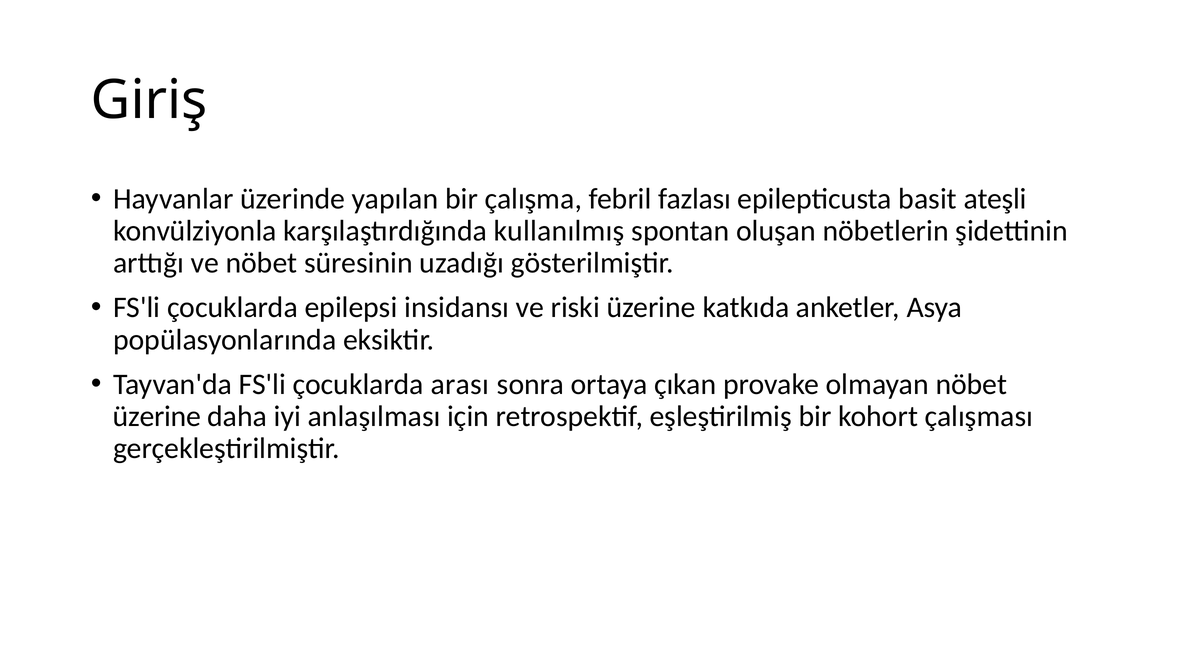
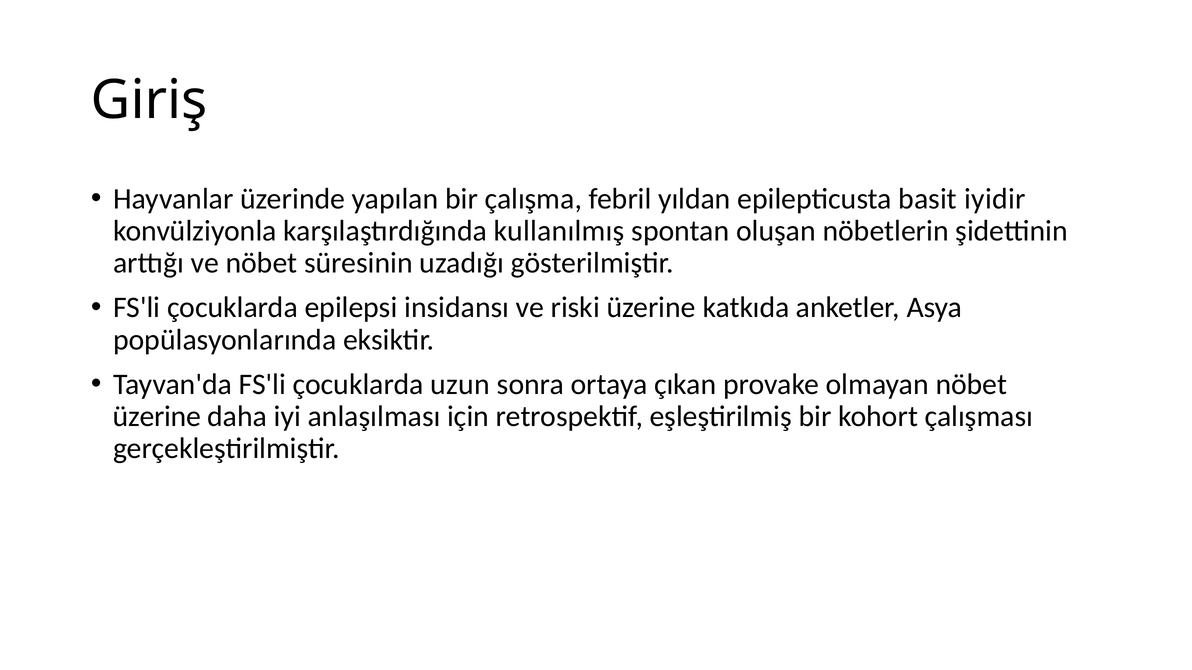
fazlası: fazlası -> yıldan
ateşli: ateşli -> iyidir
arası: arası -> uzun
